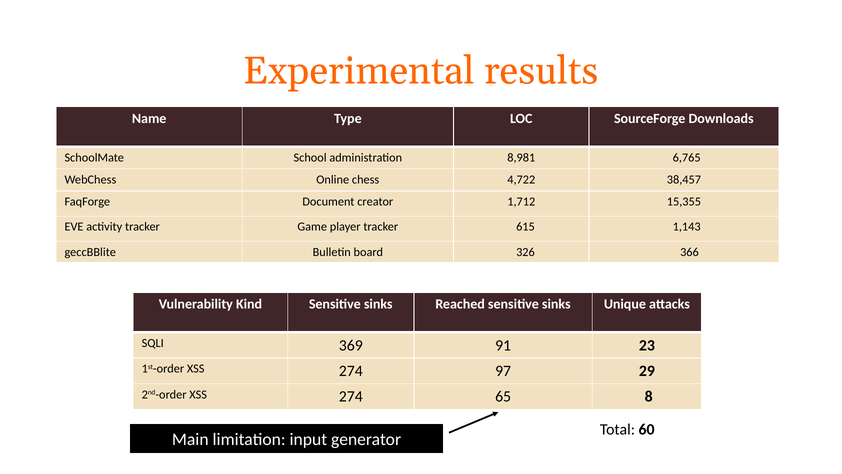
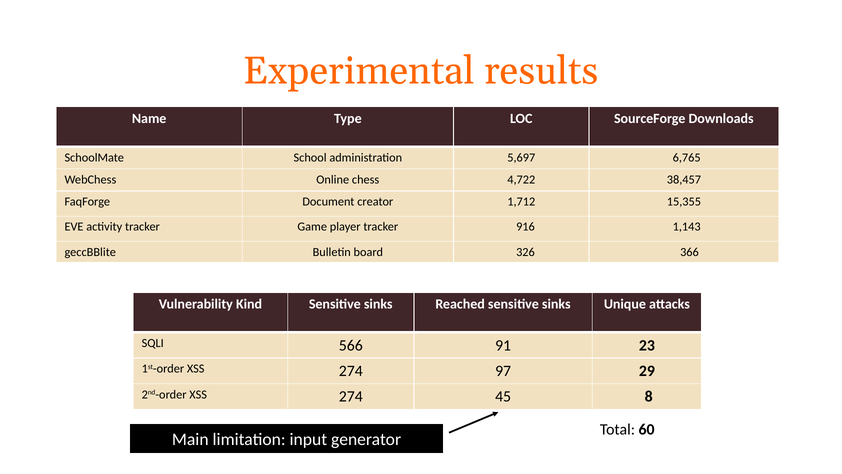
8,981: 8,981 -> 5,697
615: 615 -> 916
369: 369 -> 566
65: 65 -> 45
